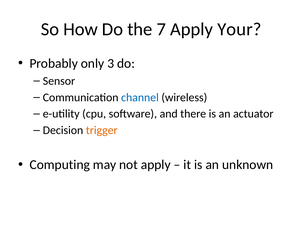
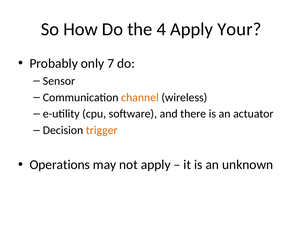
7: 7 -> 4
3: 3 -> 7
channel colour: blue -> orange
Computing: Computing -> Operations
